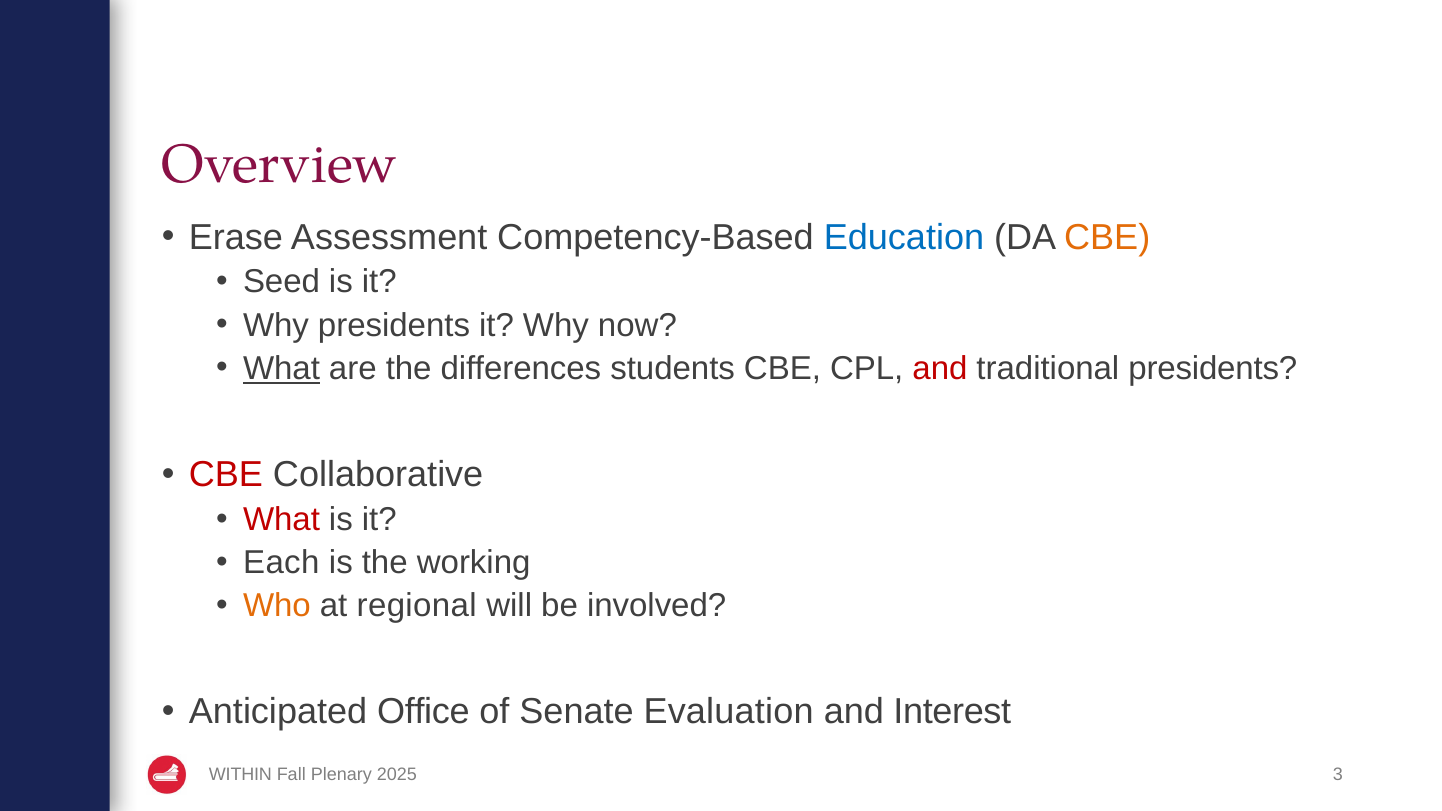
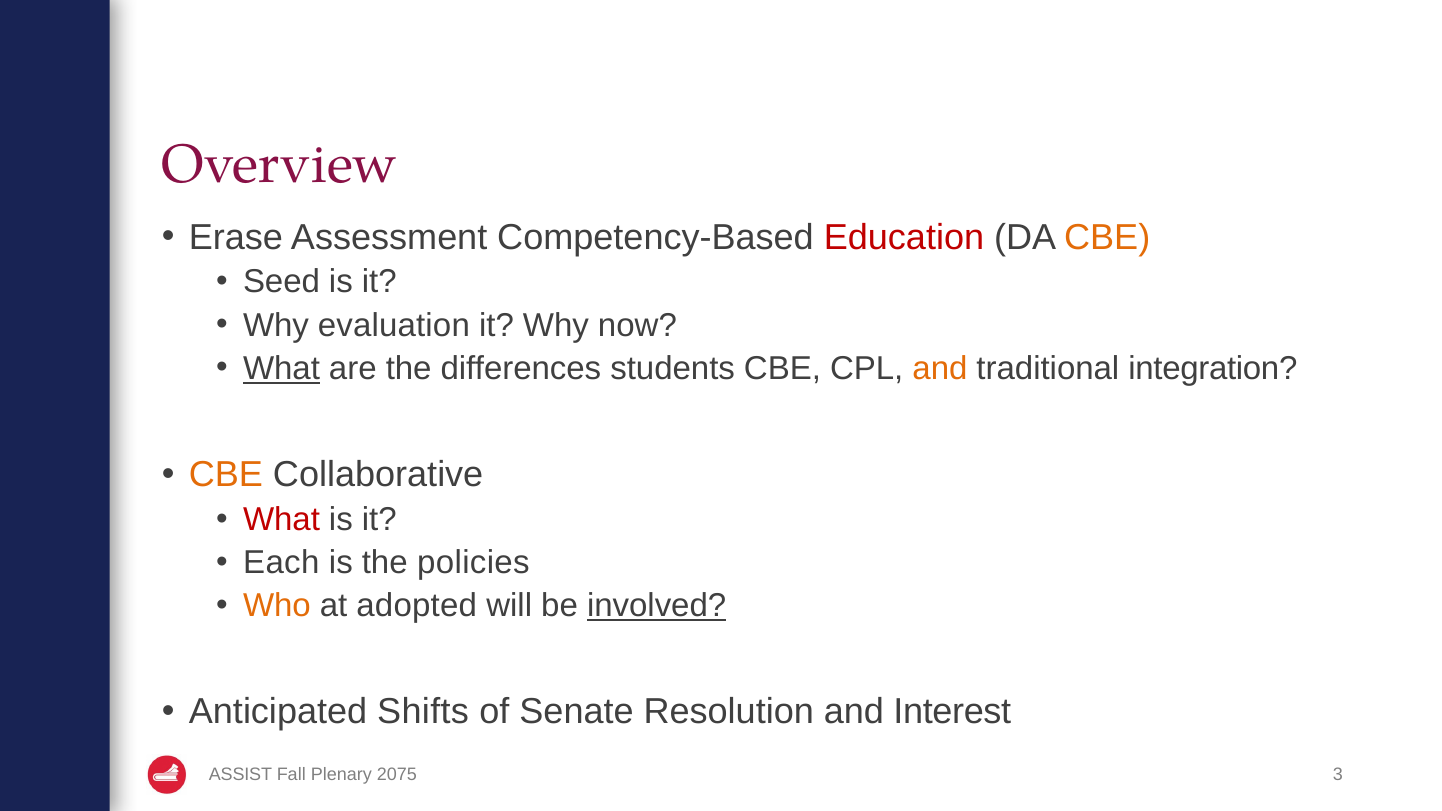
Education colour: blue -> red
Why presidents: presidents -> evaluation
and at (940, 368) colour: red -> orange
traditional presidents: presidents -> integration
CBE at (226, 475) colour: red -> orange
working: working -> policies
regional: regional -> adopted
involved underline: none -> present
Office: Office -> Shifts
Evaluation: Evaluation -> Resolution
WITHIN: WITHIN -> ASSIST
2025: 2025 -> 2075
